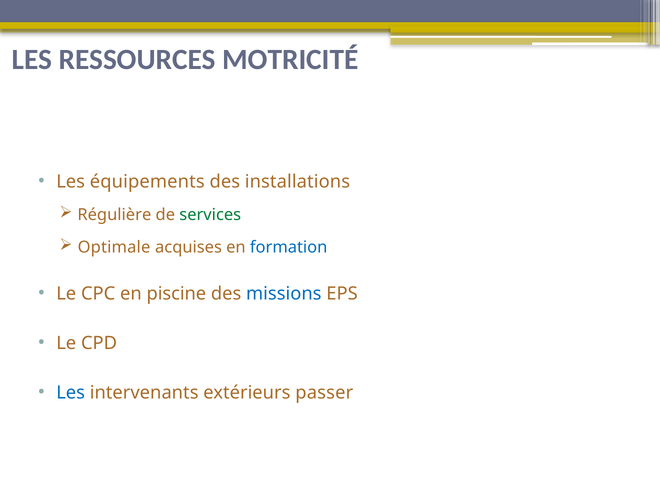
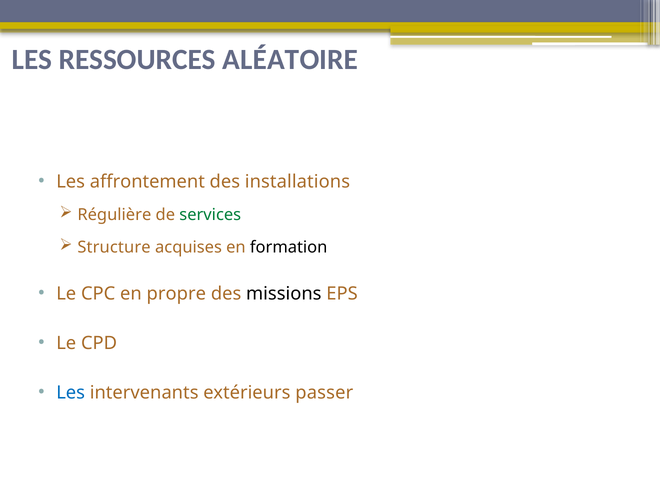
MOTRICITÉ: MOTRICITÉ -> ALÉATOIRE
équipements: équipements -> affrontement
Optimale: Optimale -> Structure
formation colour: blue -> black
piscine: piscine -> propre
missions colour: blue -> black
